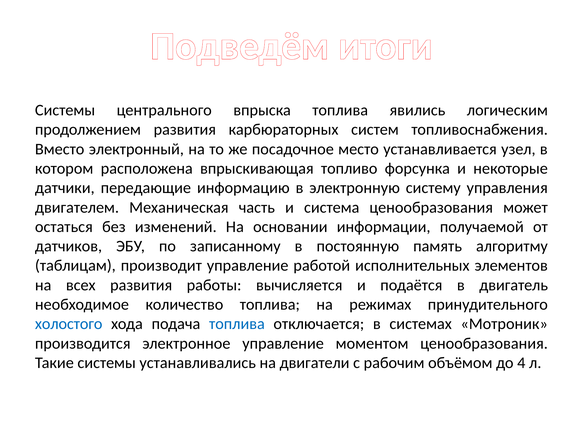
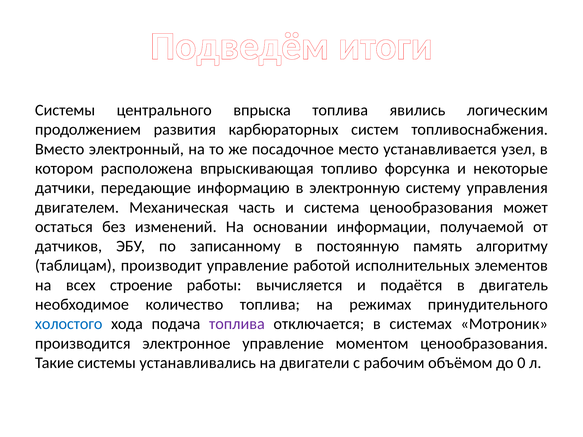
всех развития: развития -> строение
топлива at (237, 324) colour: blue -> purple
4: 4 -> 0
